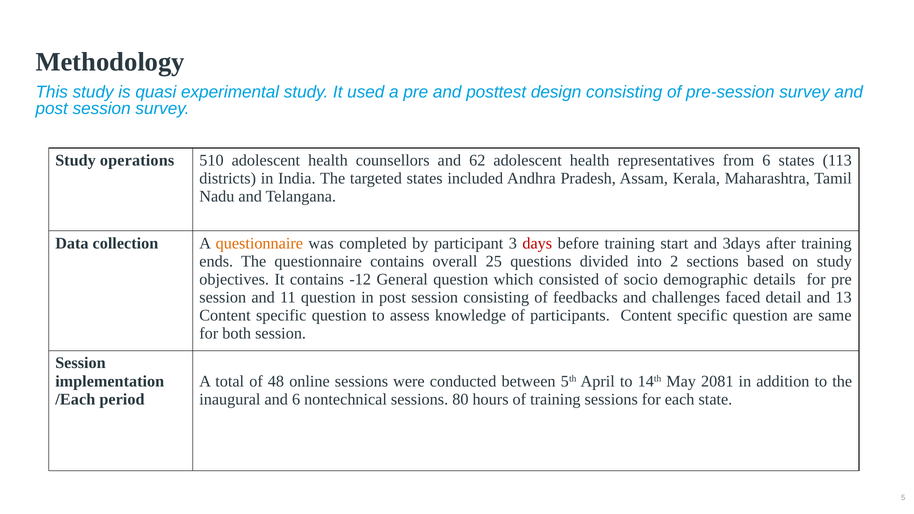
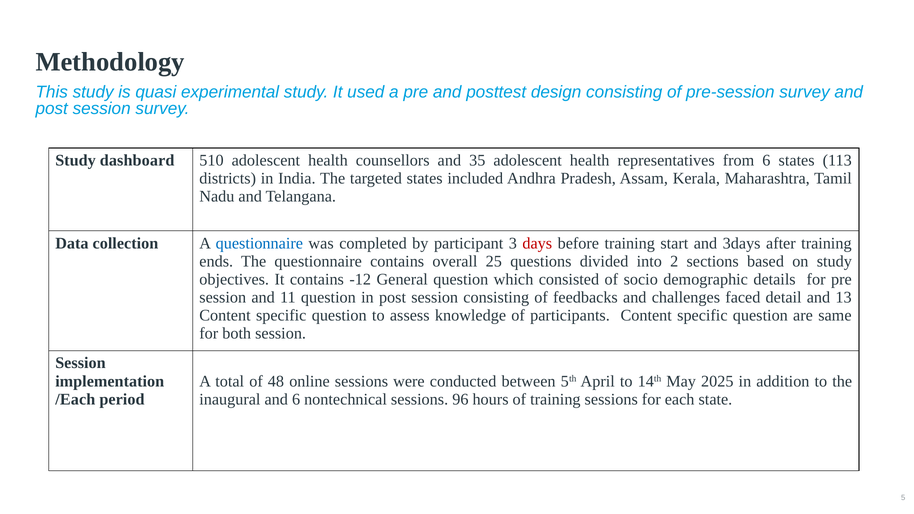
operations: operations -> dashboard
62: 62 -> 35
questionnaire at (259, 243) colour: orange -> blue
2081: 2081 -> 2025
80: 80 -> 96
